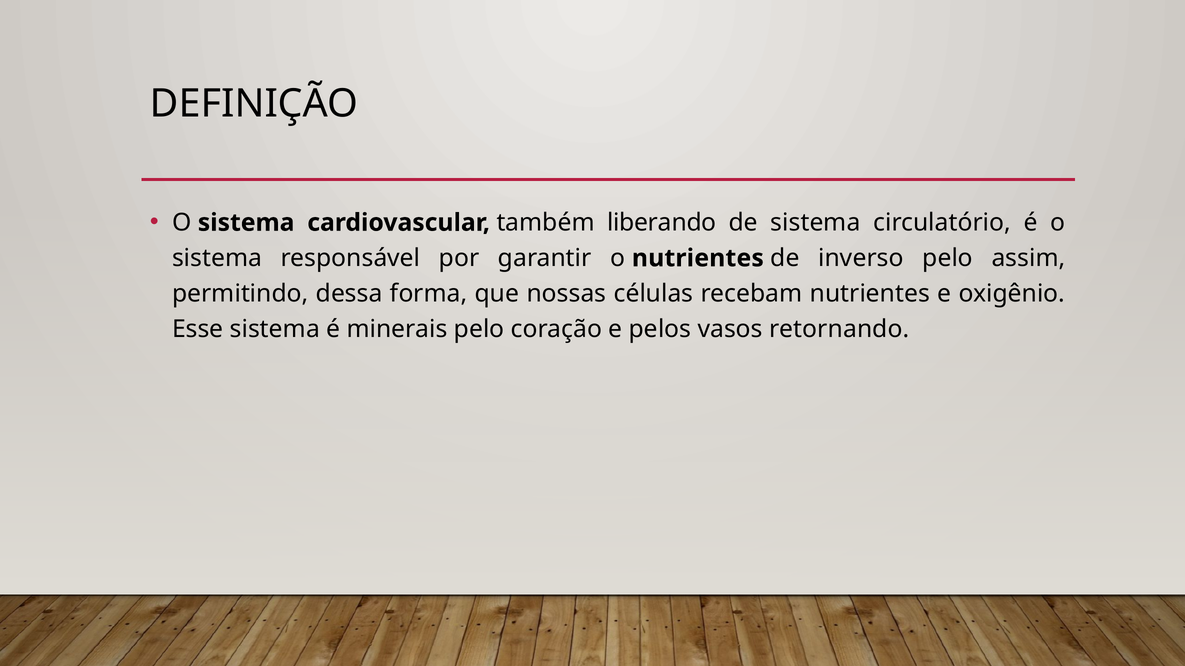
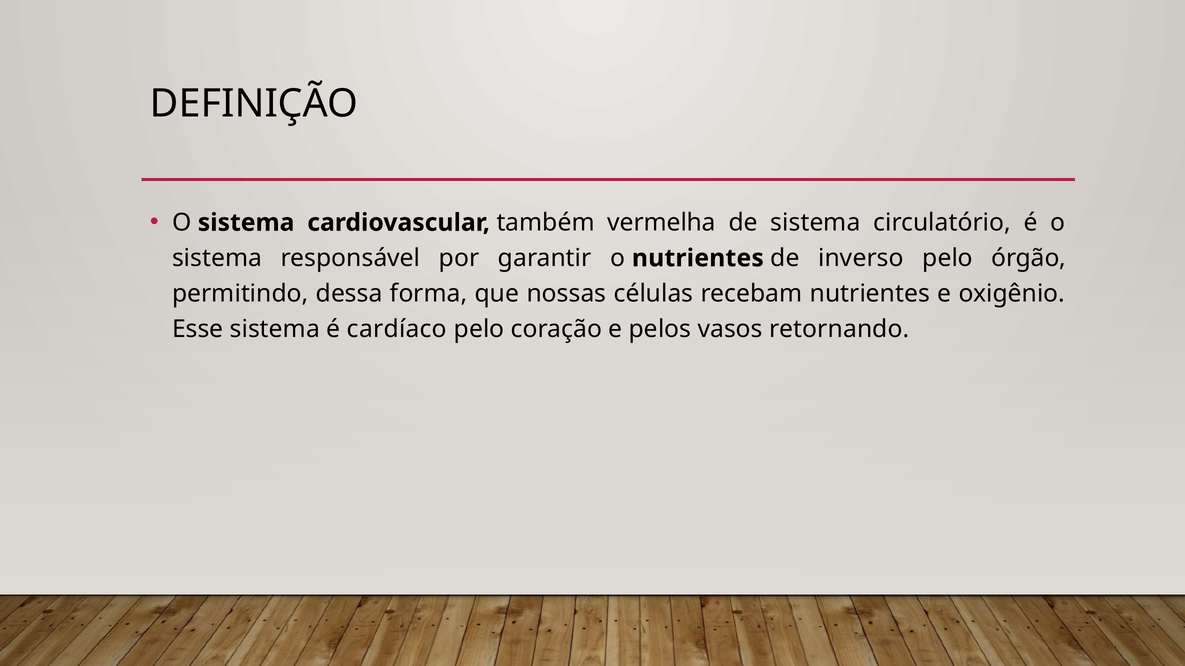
liberando: liberando -> vermelha
assim: assim -> órgão
minerais: minerais -> cardíaco
